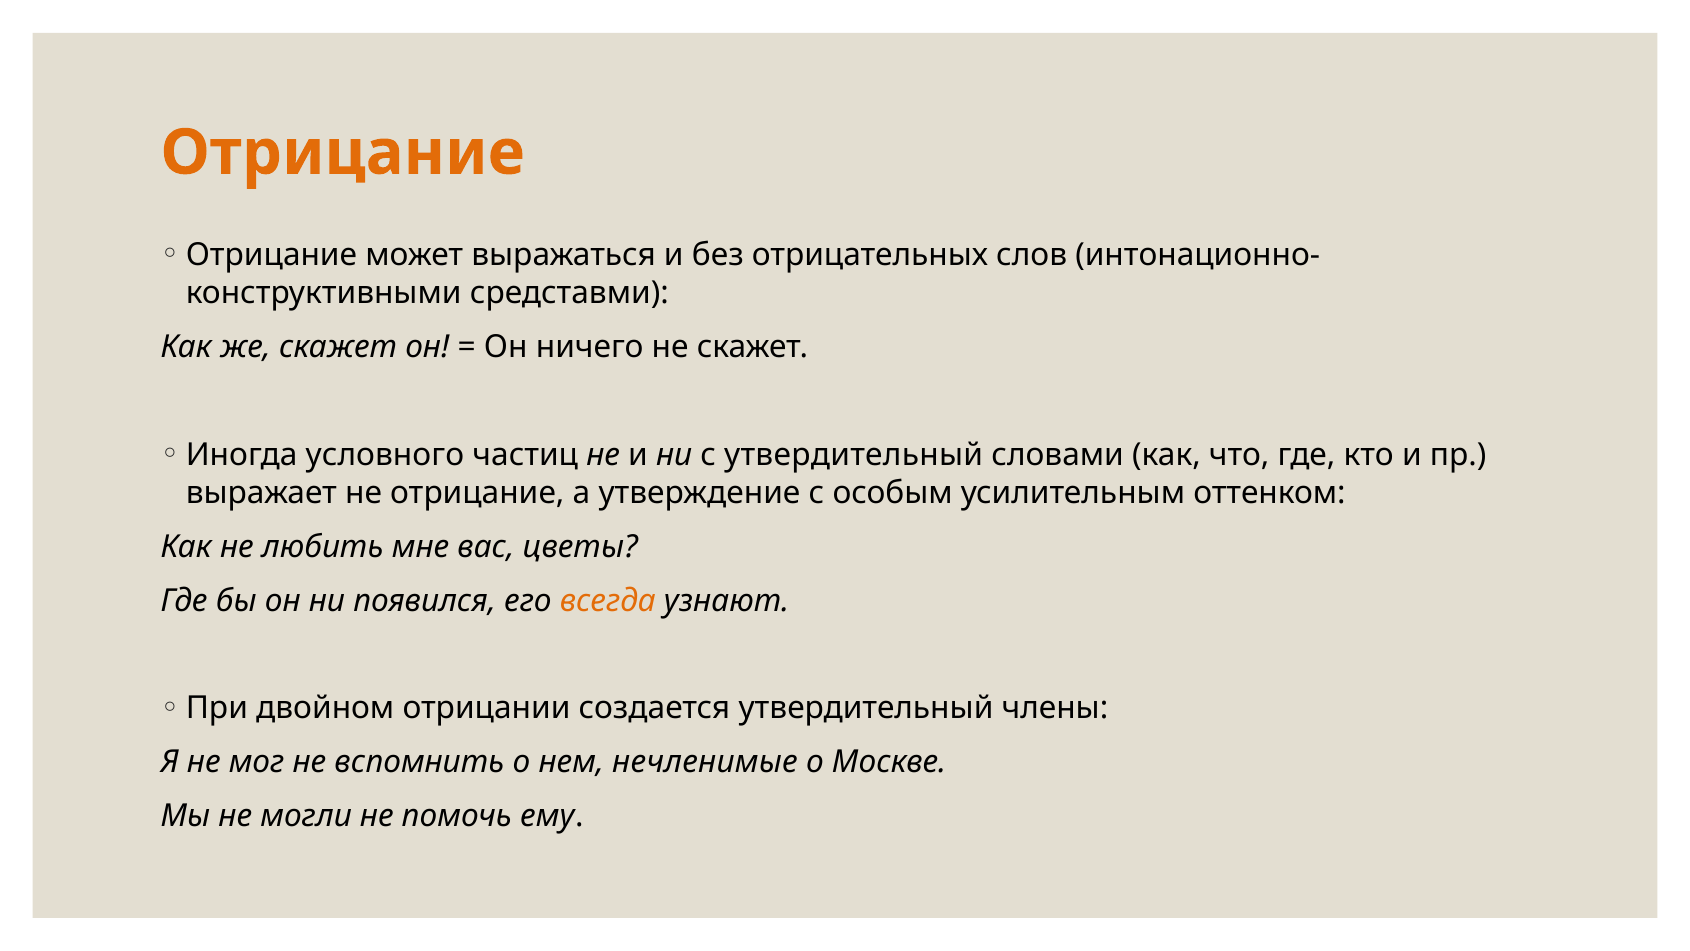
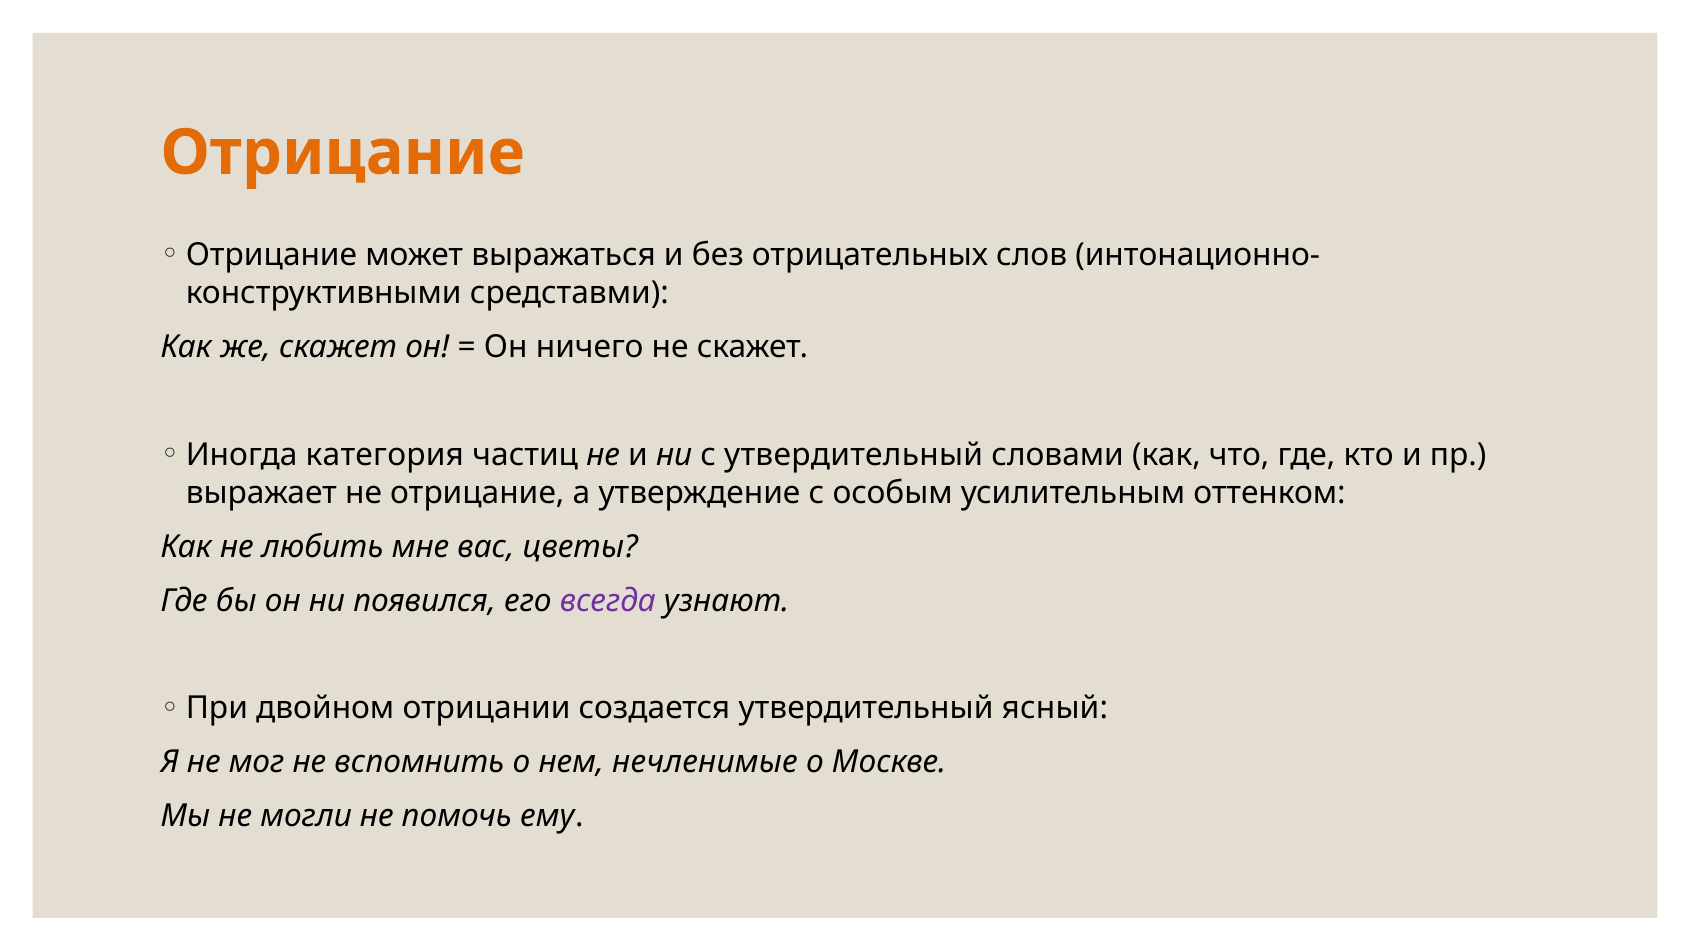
условного: условного -> категория
всегда colour: orange -> purple
члены: члены -> ясный
